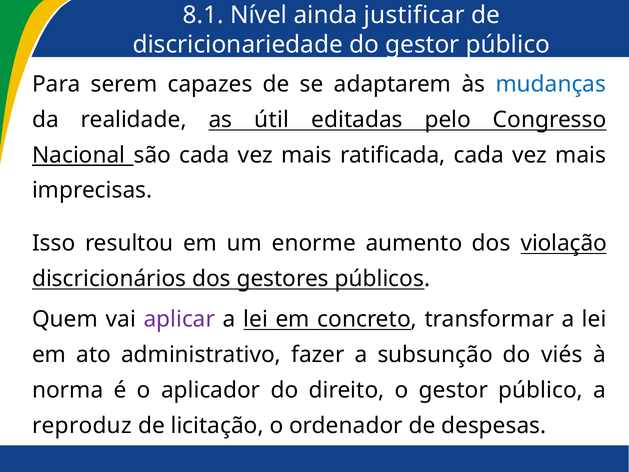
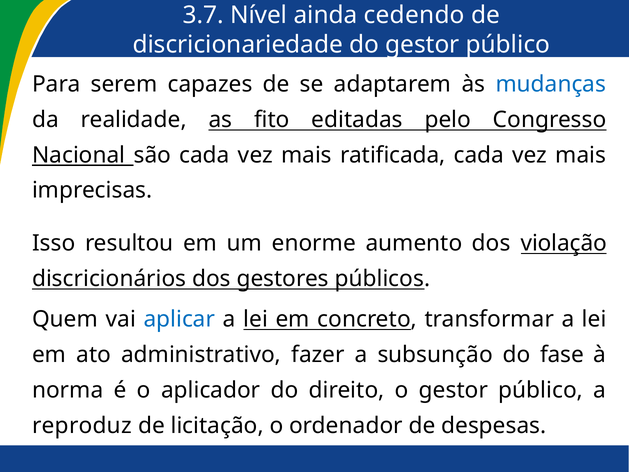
8.1: 8.1 -> 3.7
justificar: justificar -> cedendo
útil: útil -> fito
aplicar colour: purple -> blue
viés: viés -> fase
